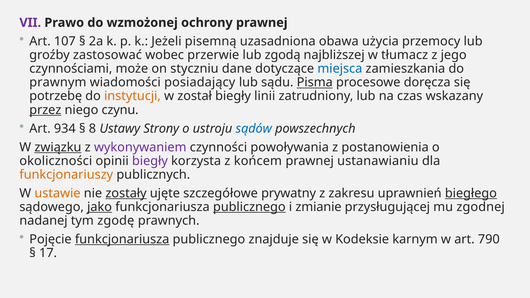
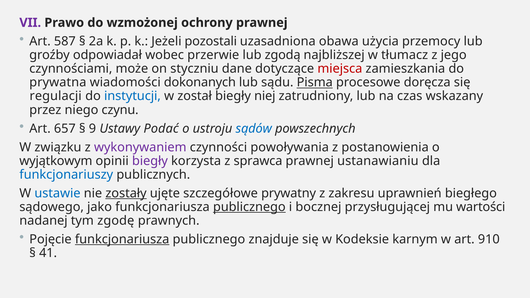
107: 107 -> 587
pisemną: pisemną -> pozostali
zastosować: zastosować -> odpowiadał
miejsca colour: blue -> red
prawnym: prawnym -> prywatna
posiadający: posiadający -> dokonanych
potrzebę: potrzebę -> regulacji
instytucji colour: orange -> blue
linii: linii -> niej
przez underline: present -> none
934: 934 -> 657
8: 8 -> 9
Strony: Strony -> Podać
związku underline: present -> none
okoliczności: okoliczności -> wyjątkowym
końcem: końcem -> sprawca
funkcjonariuszy colour: orange -> blue
ustawie colour: orange -> blue
biegłego underline: present -> none
jako underline: present -> none
zmianie: zmianie -> bocznej
zgodnej: zgodnej -> wartości
790: 790 -> 910
17: 17 -> 41
